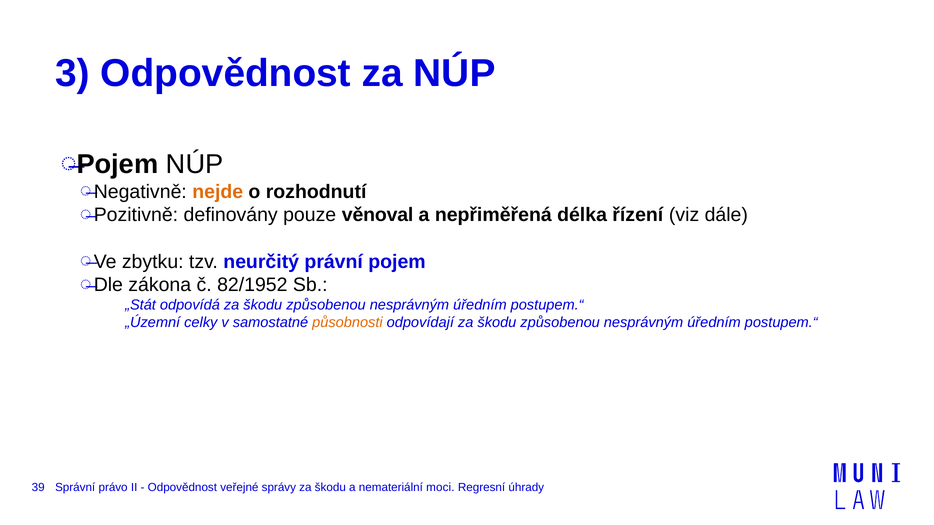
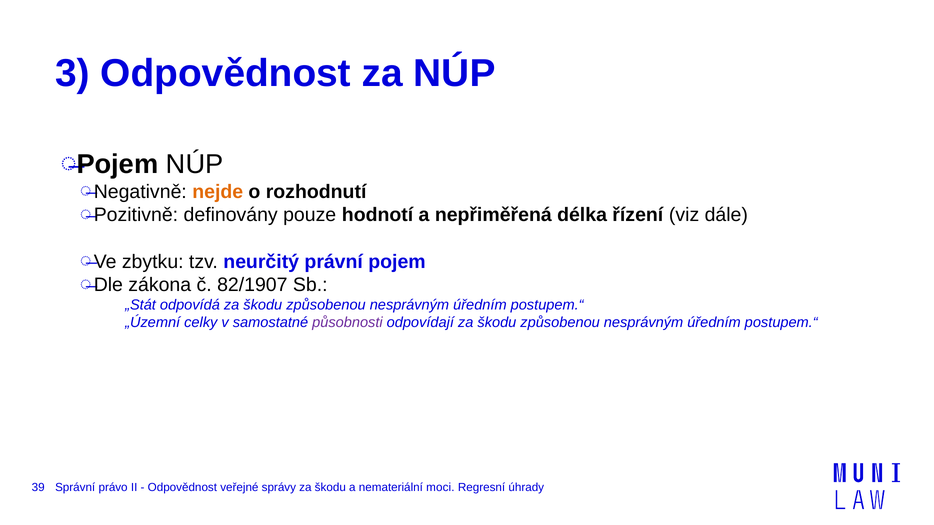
věnoval: věnoval -> hodnotí
82/1952: 82/1952 -> 82/1907
působnosti colour: orange -> purple
